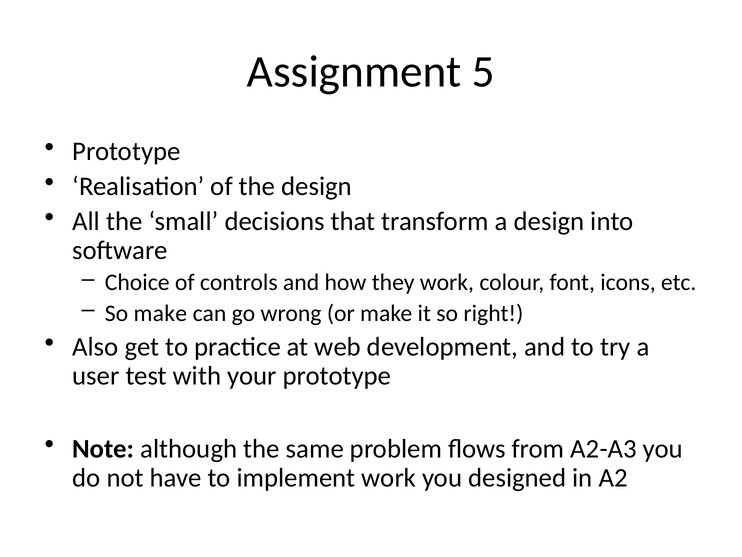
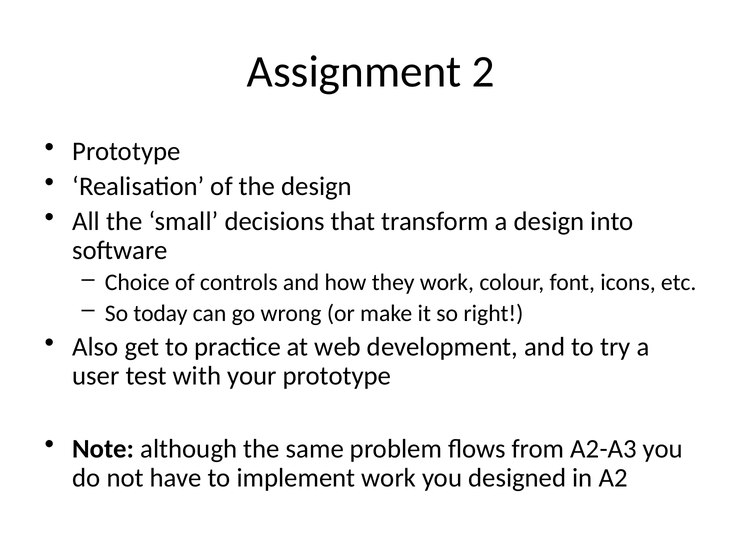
5: 5 -> 2
So make: make -> today
